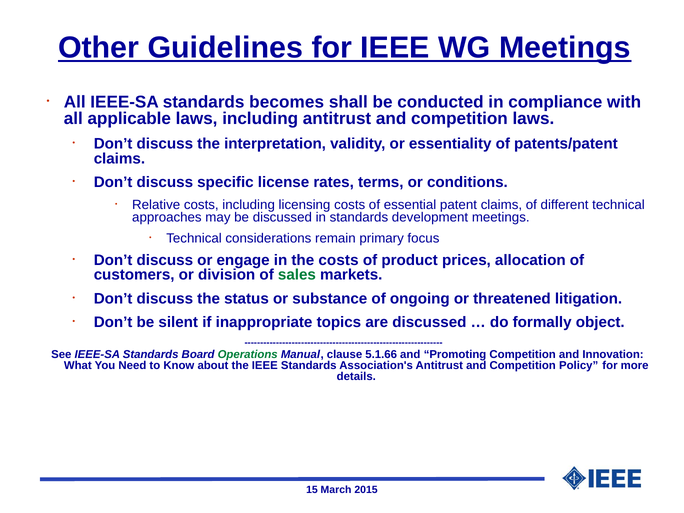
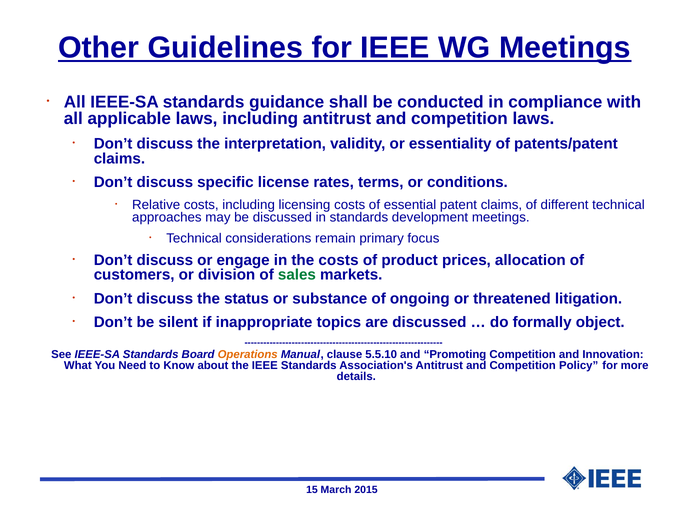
becomes: becomes -> guidance
Operations colour: green -> orange
5.1.66: 5.1.66 -> 5.5.10
